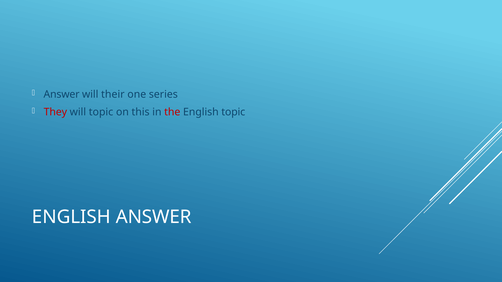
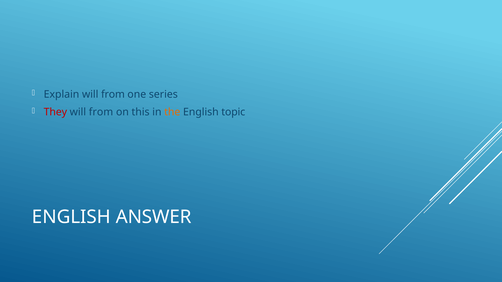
Answer at (62, 94): Answer -> Explain
their at (113, 94): their -> from
topic at (101, 112): topic -> from
the colour: red -> orange
